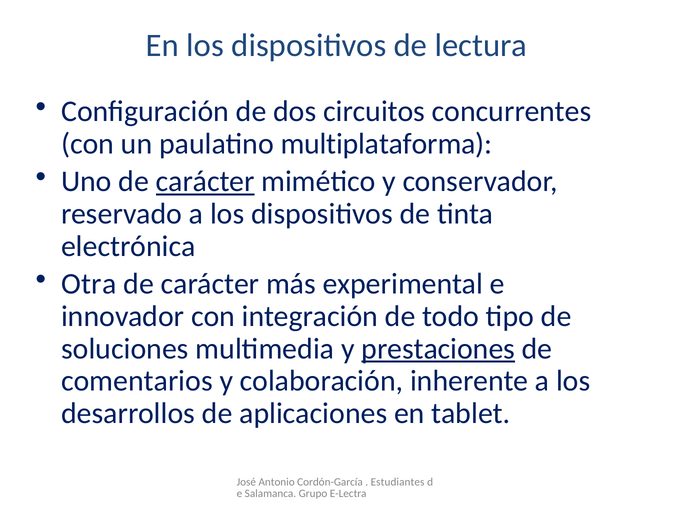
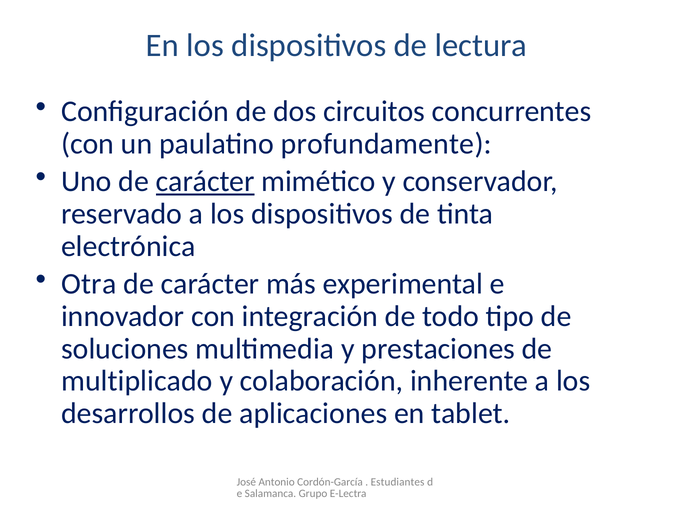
multiplataforma: multiplataforma -> profundamente
prestaciones underline: present -> none
comentarios: comentarios -> multiplicado
